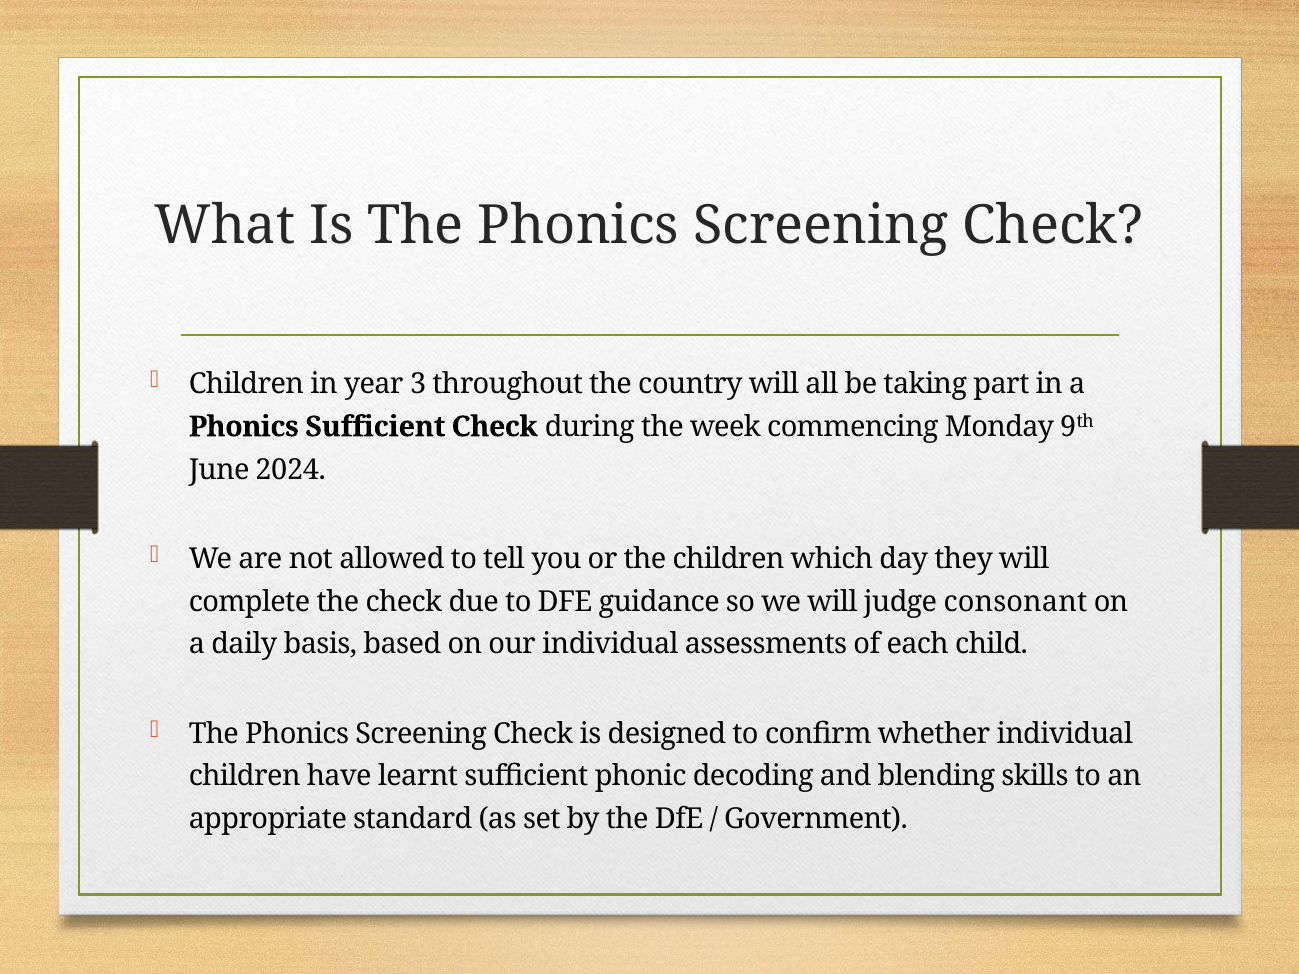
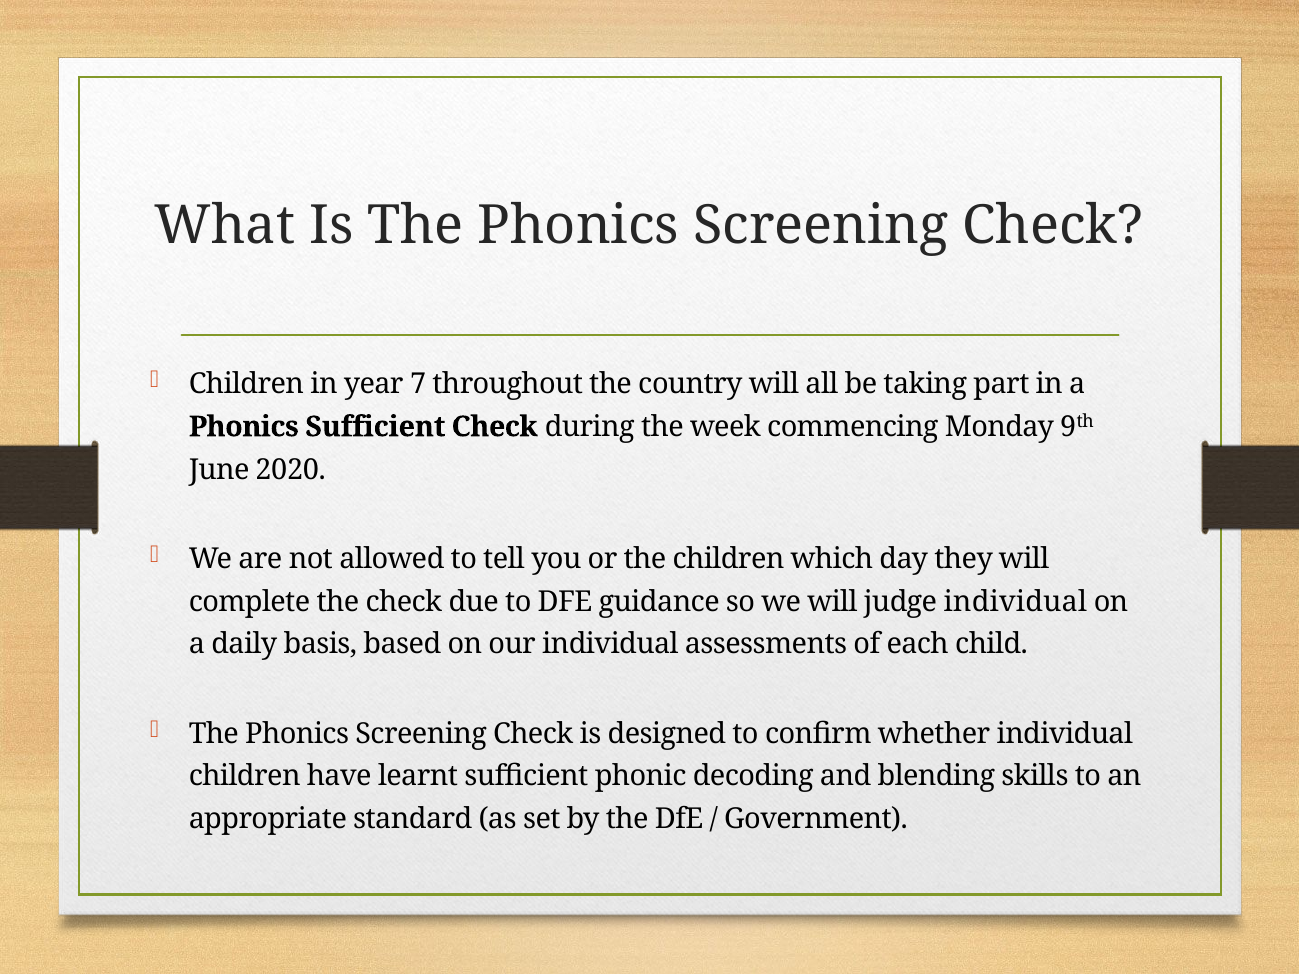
3: 3 -> 7
2024: 2024 -> 2020
judge consonant: consonant -> individual
